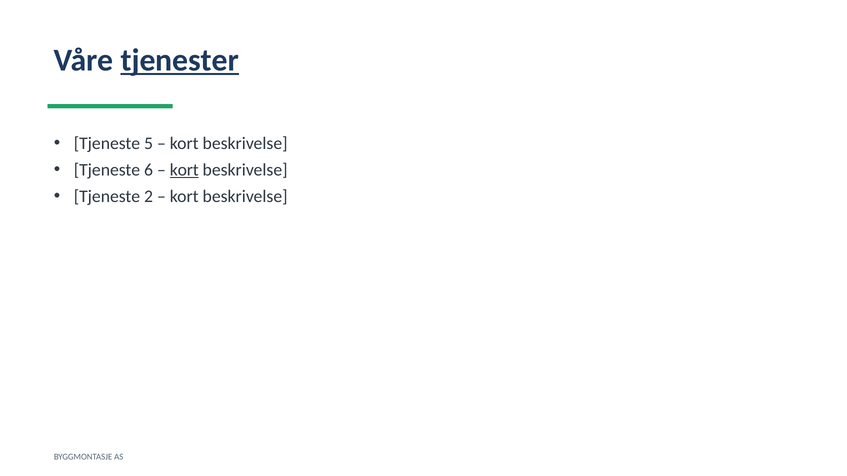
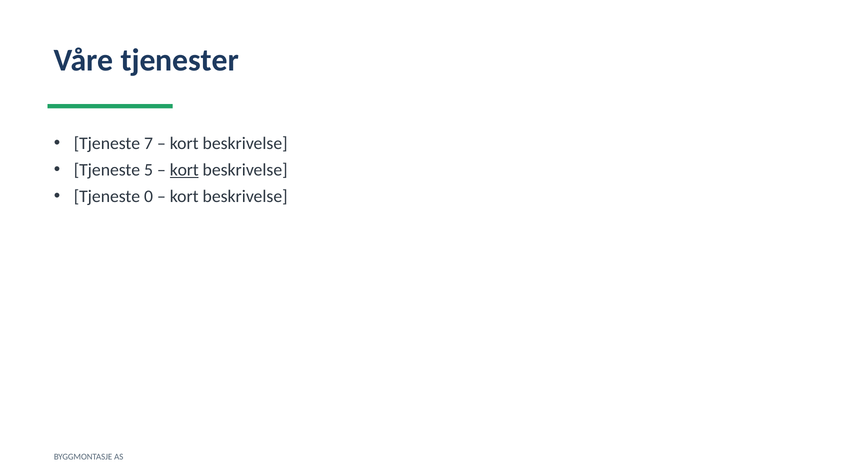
tjenester underline: present -> none
5: 5 -> 7
6: 6 -> 5
2: 2 -> 0
